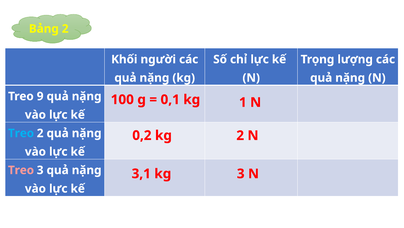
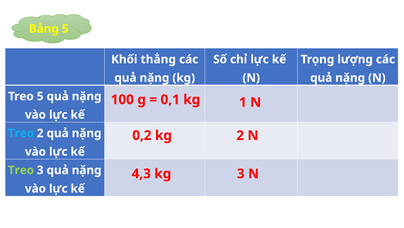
Bảng 2: 2 -> 5
người: người -> thẳng
Treo 9: 9 -> 5
Treo at (21, 170) colour: pink -> light green
3,1: 3,1 -> 4,3
